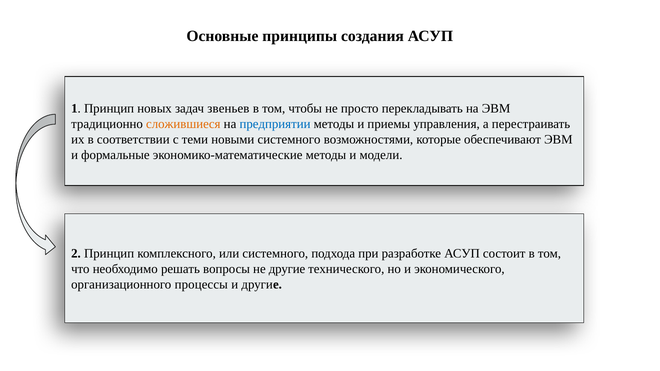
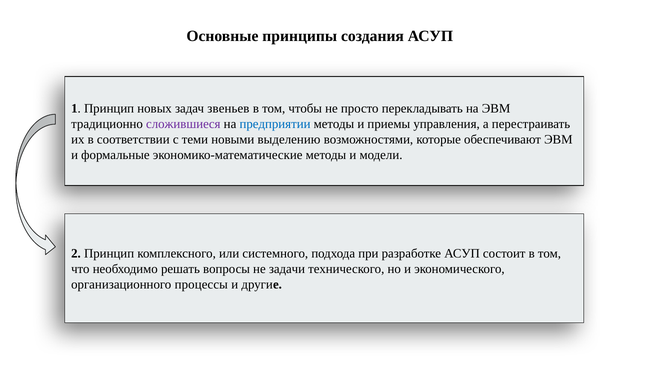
сложившиеся colour: orange -> purple
новыми системного: системного -> выделению
не другие: другие -> задачи
